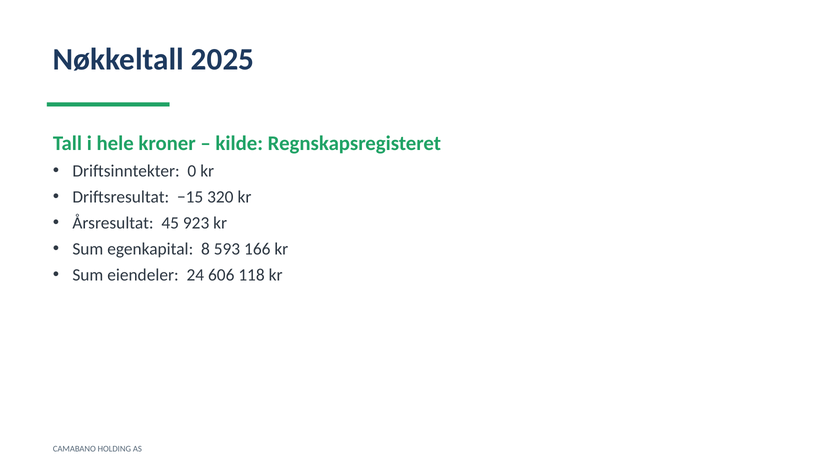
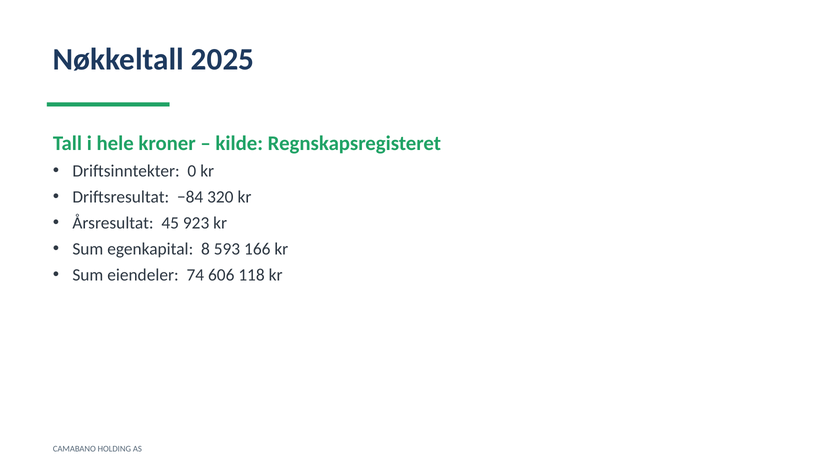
−15: −15 -> −84
24: 24 -> 74
